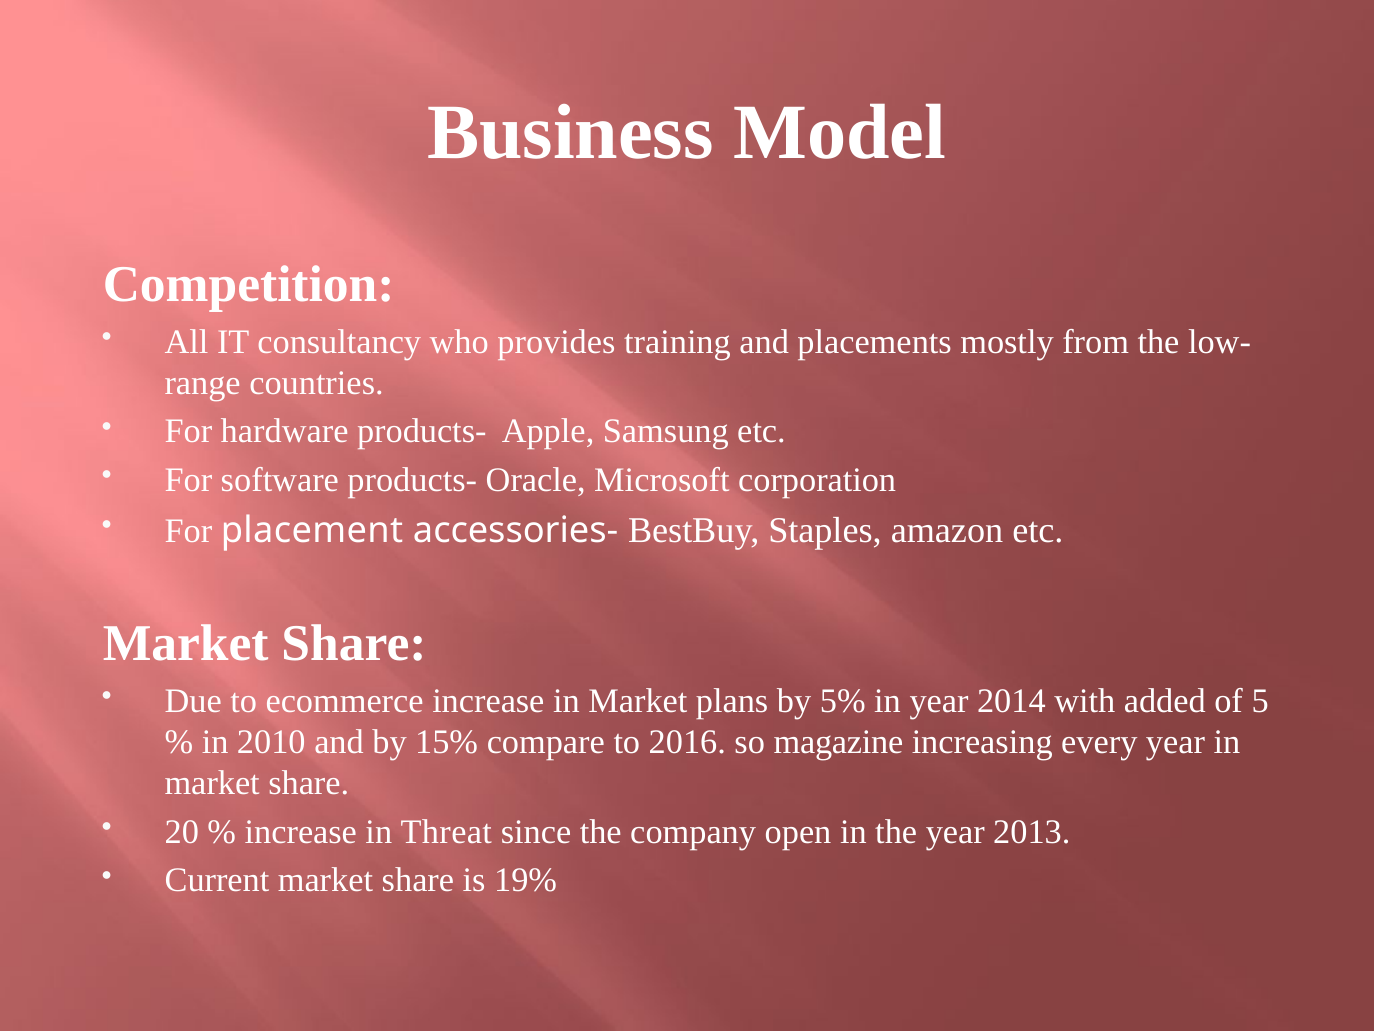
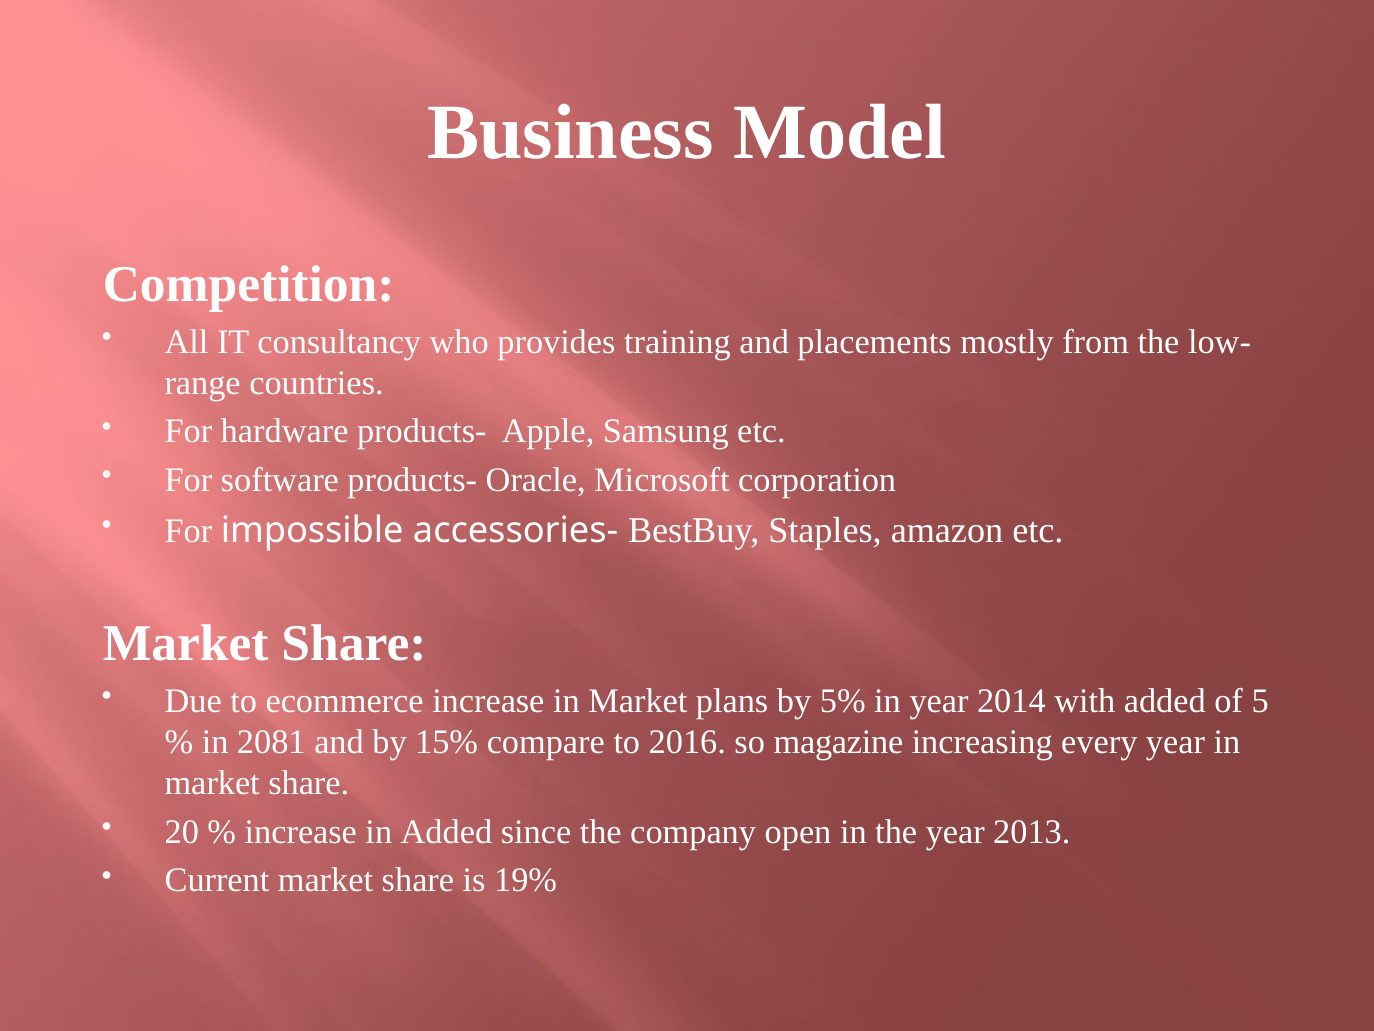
placement: placement -> impossible
2010: 2010 -> 2081
in Threat: Threat -> Added
